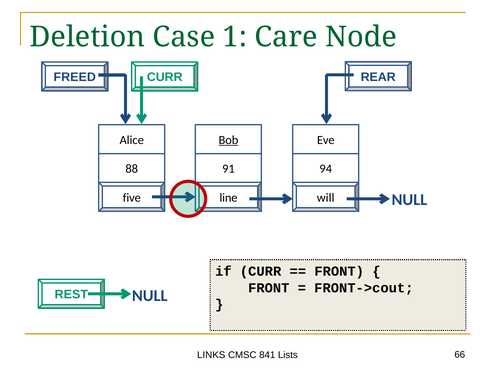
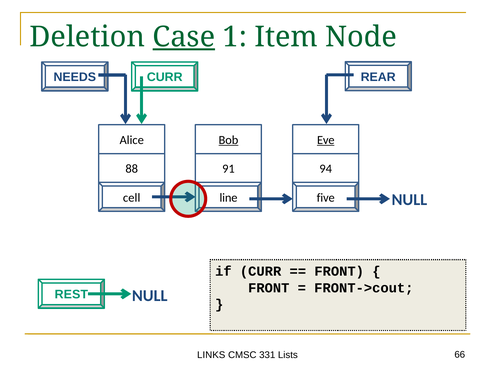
Case underline: none -> present
Care: Care -> Item
FREED: FREED -> NEEDS
Eve underline: none -> present
five: five -> cell
will: will -> five
841: 841 -> 331
